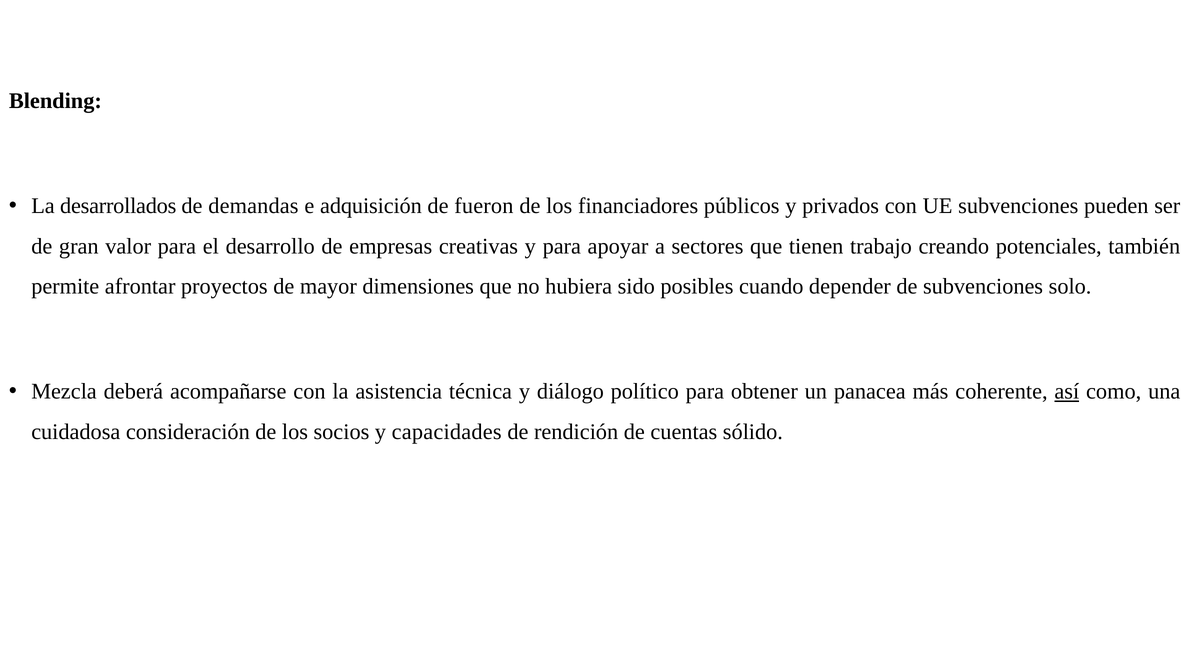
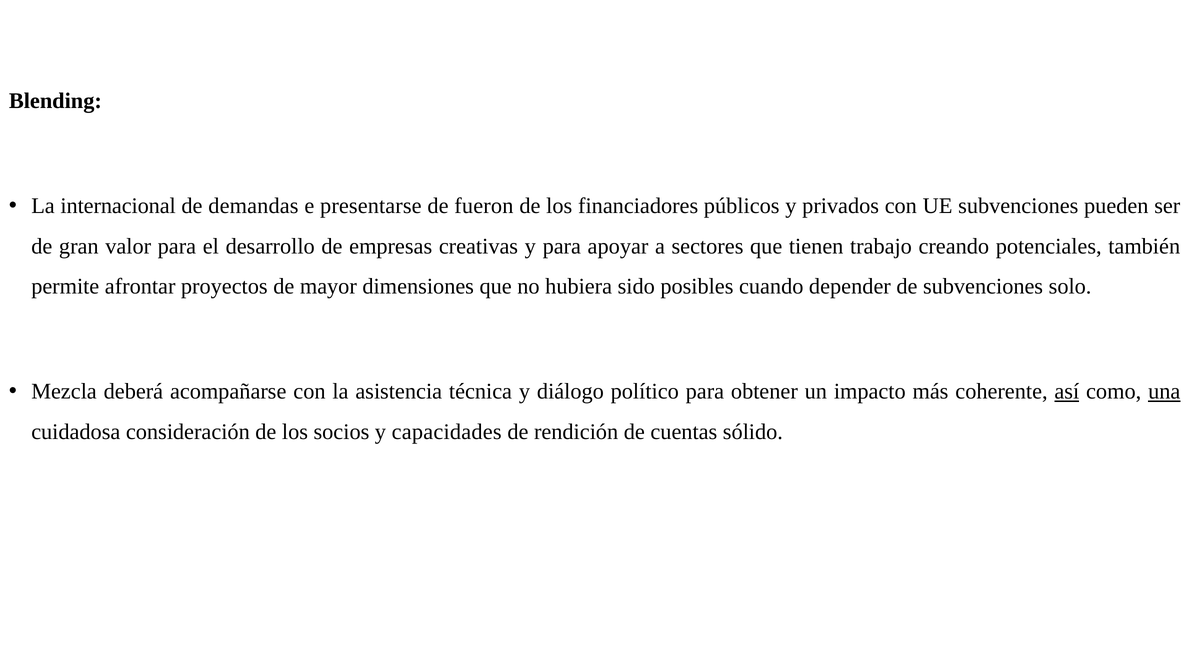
desarrollados: desarrollados -> internacional
adquisición: adquisición -> presentarse
panacea: panacea -> impacto
una underline: none -> present
